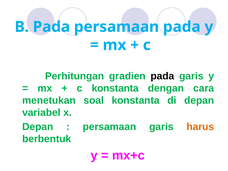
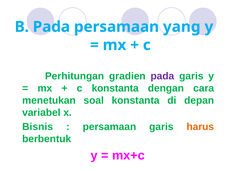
persamaan pada: pada -> yang
pada at (162, 76) colour: black -> purple
Depan at (38, 127): Depan -> Bisnis
